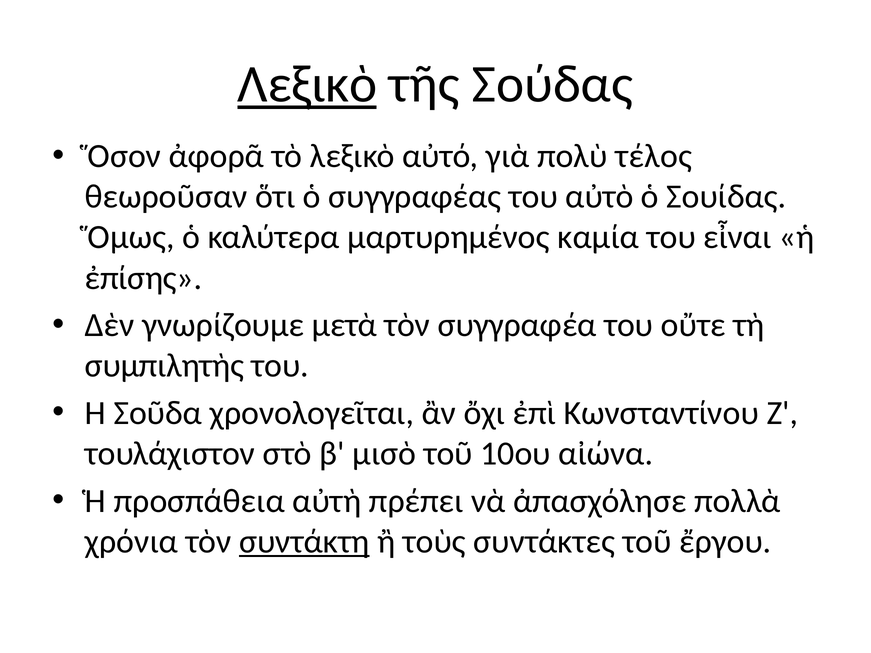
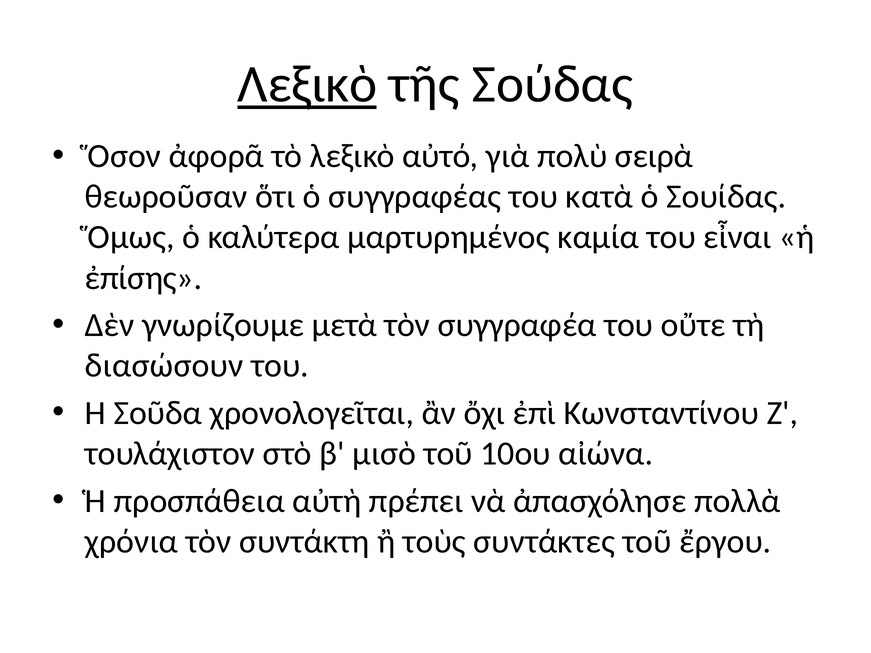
τέλος: τέλος -> σειρὰ
αὐτὸ: αὐτὸ -> κατὰ
συμπιλητὴς: συμπιλητὴς -> διασώσουν
συντάκτη underline: present -> none
